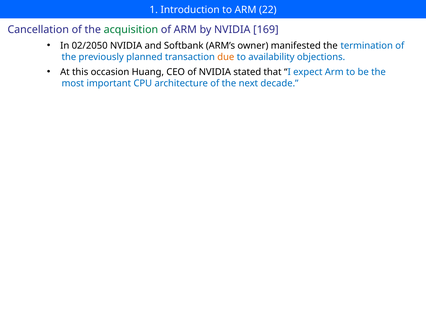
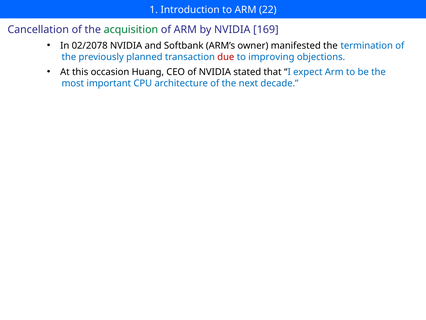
02/2050: 02/2050 -> 02/2078
due colour: orange -> red
availability: availability -> improving
